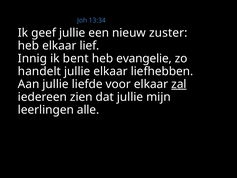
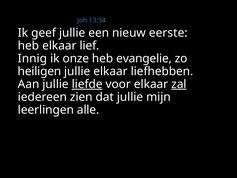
zuster: zuster -> eerste
bent: bent -> onze
handelt: handelt -> heiligen
liefde underline: none -> present
